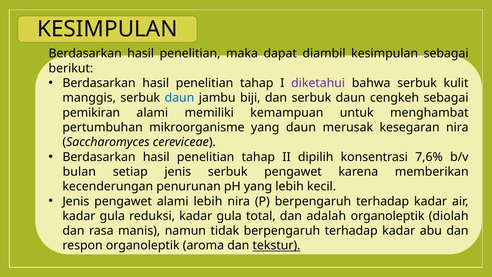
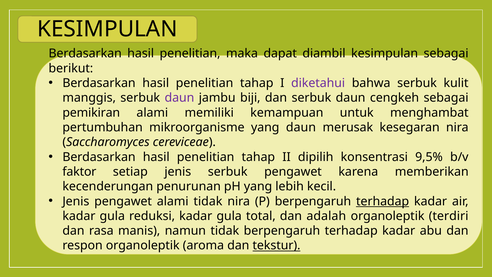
daun at (179, 98) colour: blue -> purple
7,6%: 7,6% -> 9,5%
bulan: bulan -> faktor
alami lebih: lebih -> tidak
terhadap at (383, 201) underline: none -> present
diolah: diolah -> terdiri
